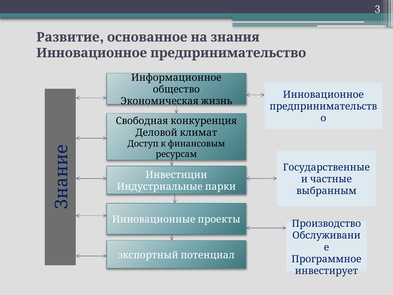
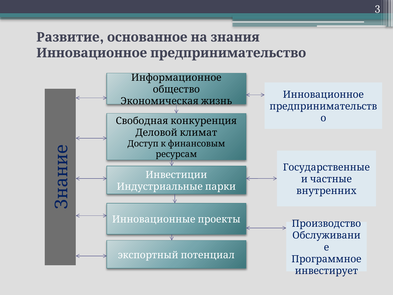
выбранным: выбранным -> внутренних
